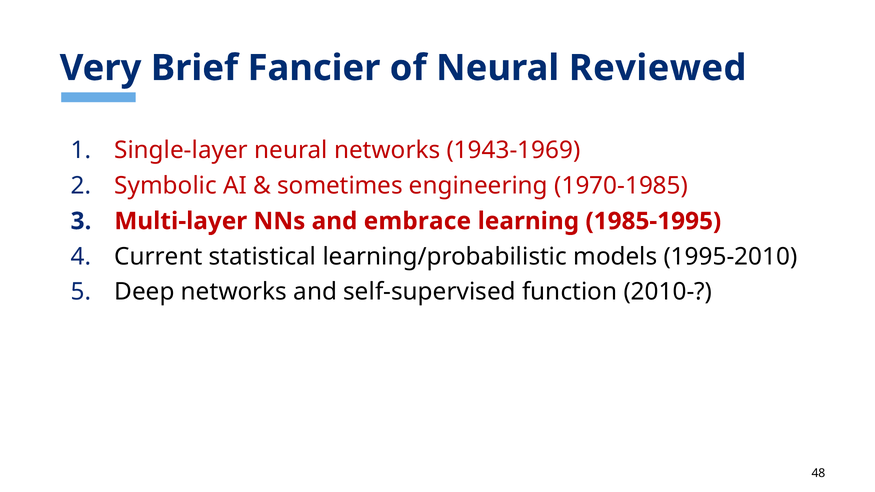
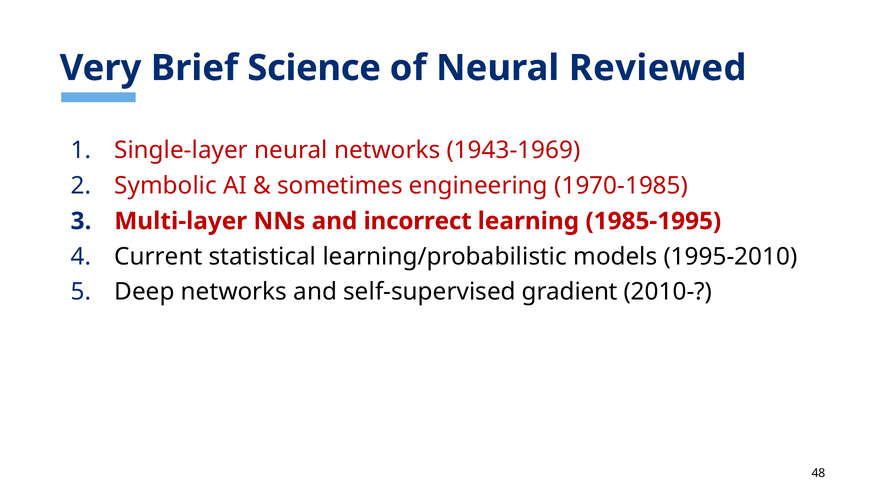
Fancier: Fancier -> Science
embrace: embrace -> incorrect
function: function -> gradient
